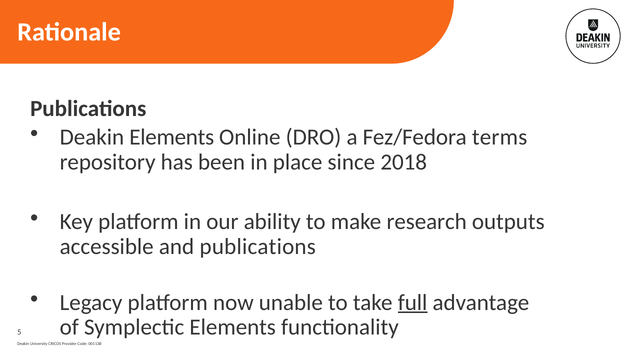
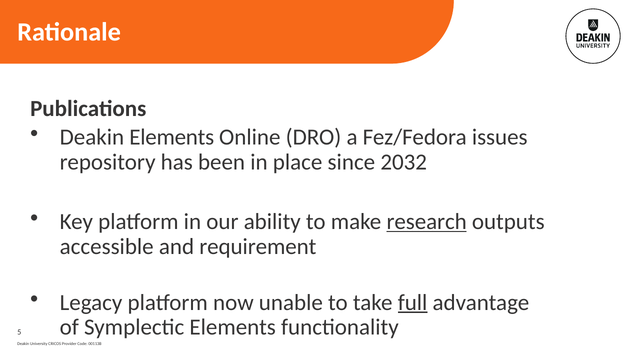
terms: terms -> issues
2018: 2018 -> 2032
research underline: none -> present
and publications: publications -> requirement
